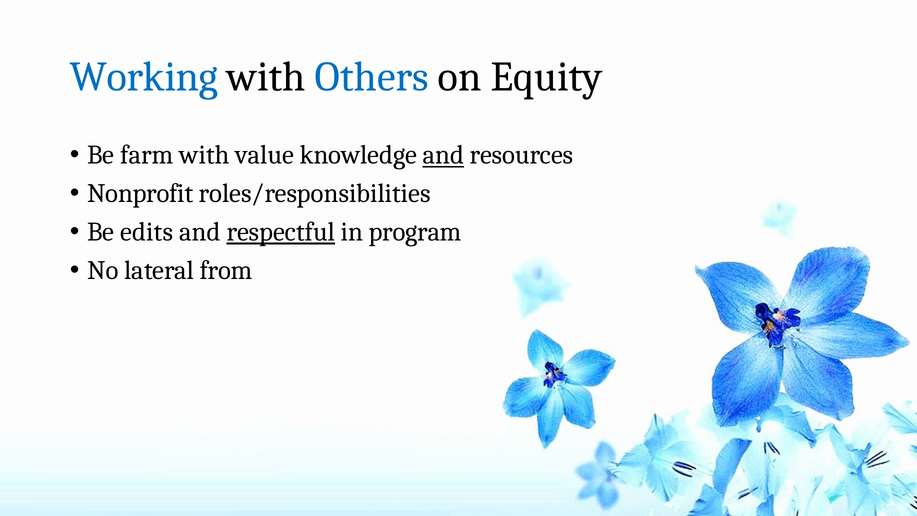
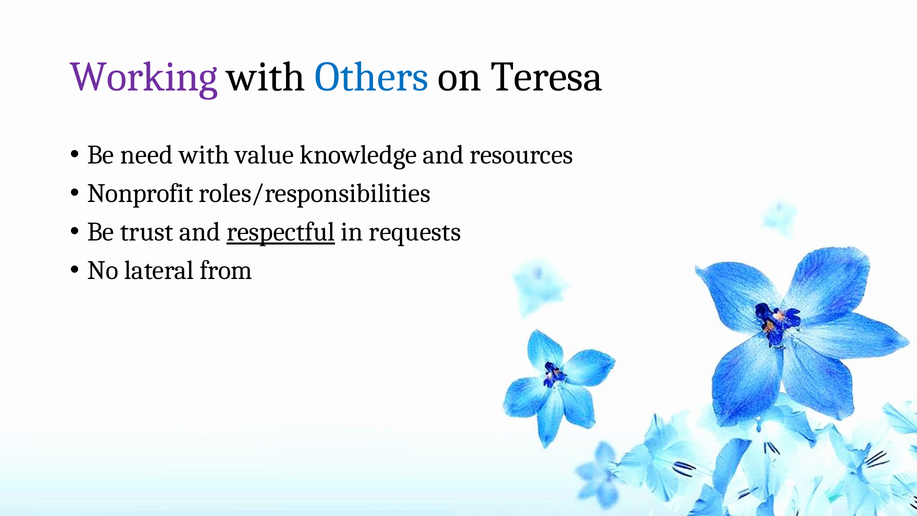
Working colour: blue -> purple
Equity: Equity -> Teresa
farm: farm -> need
and at (443, 155) underline: present -> none
edits: edits -> trust
program: program -> requests
